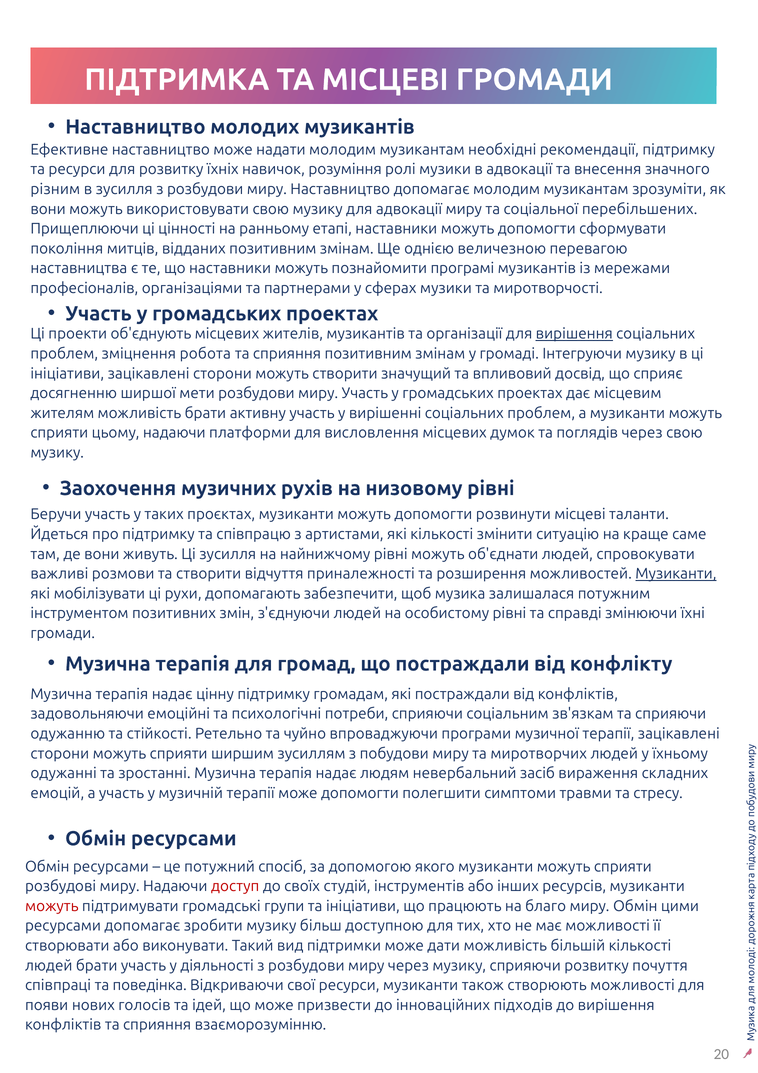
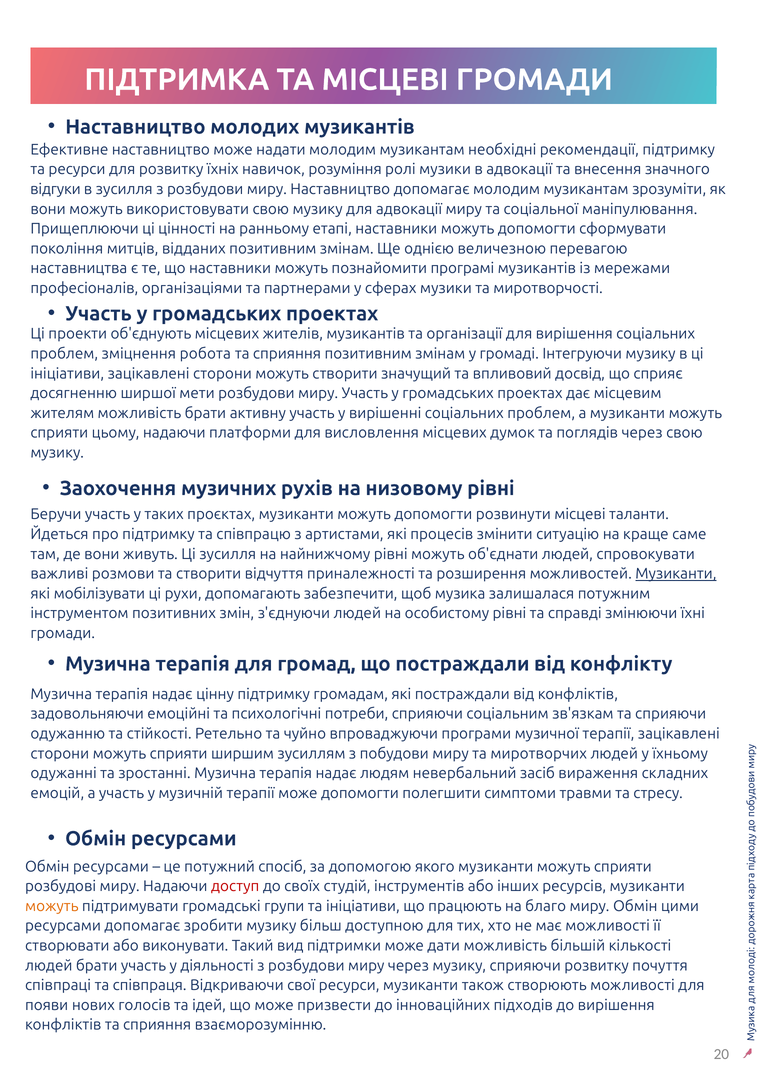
різним: різним -> відгуки
перебільшених: перебільшених -> маніпулювання
вирішення at (574, 334) underline: present -> none
які кількості: кількості -> процесів
можуть at (52, 906) colour: red -> orange
поведінка: поведінка -> співпраця
